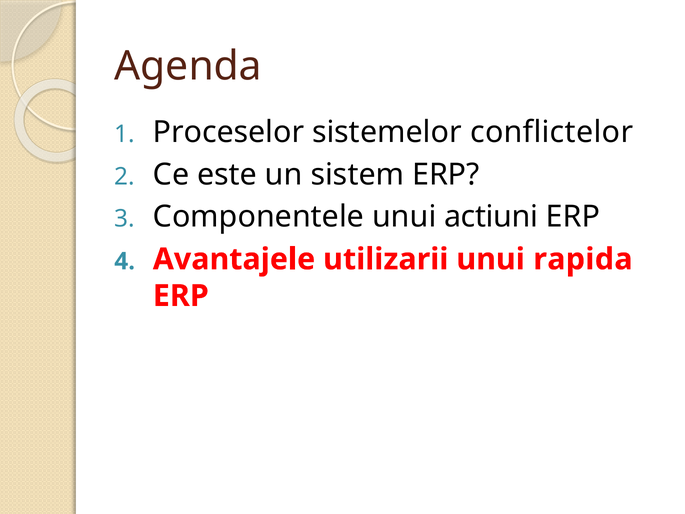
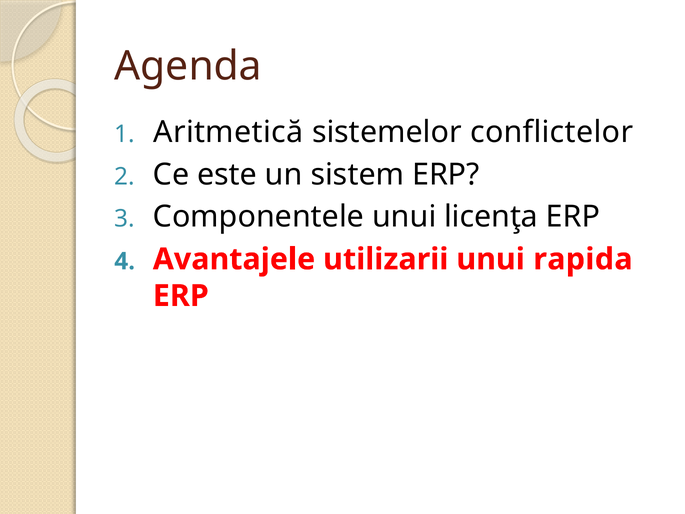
Proceselor: Proceselor -> Aritmetică
actiuni: actiuni -> licenţa
